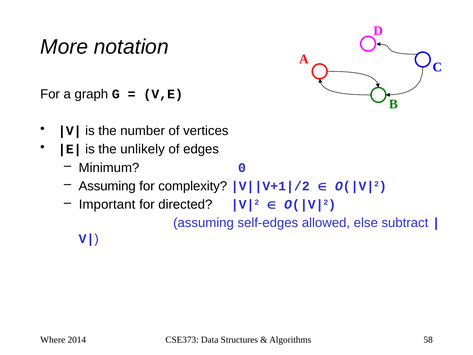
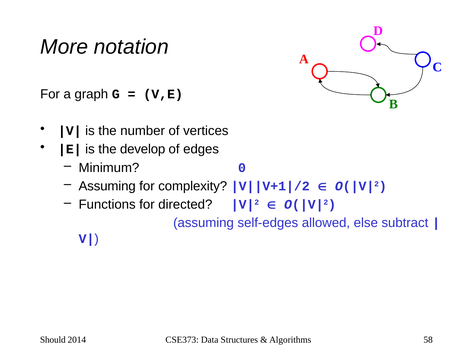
unlikely: unlikely -> develop
Important: Important -> Functions
Where: Where -> Should
